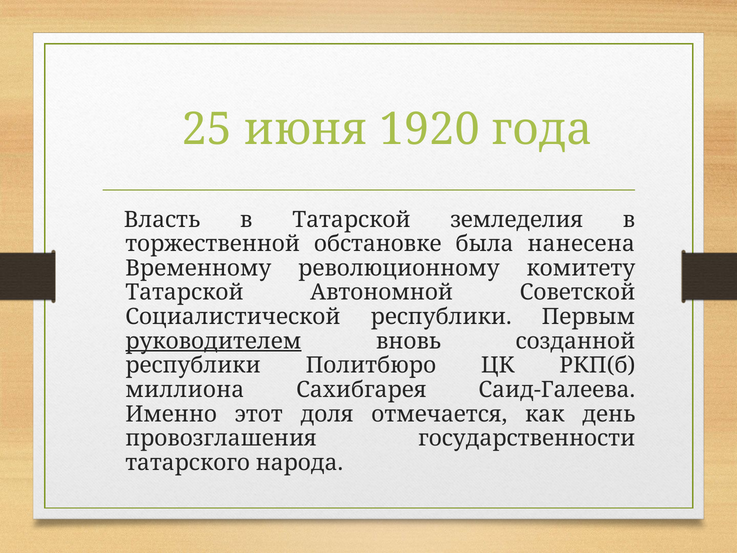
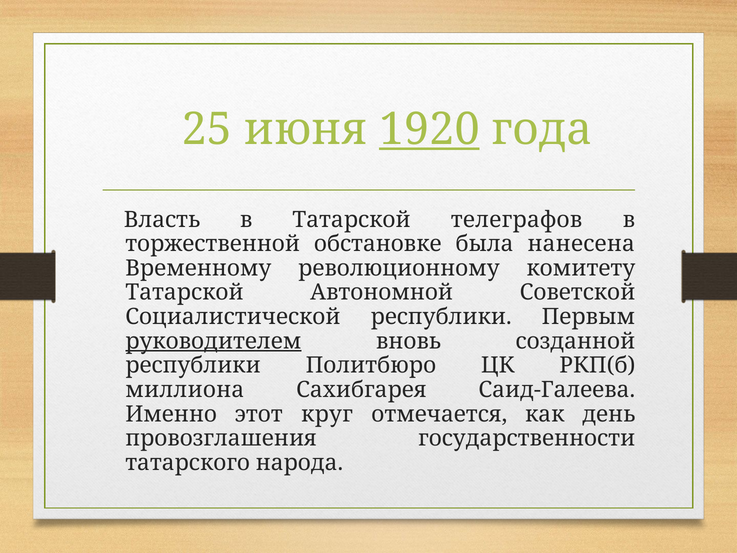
1920 underline: none -> present
земледелия: земледелия -> телеграфов
доля: доля -> круг
